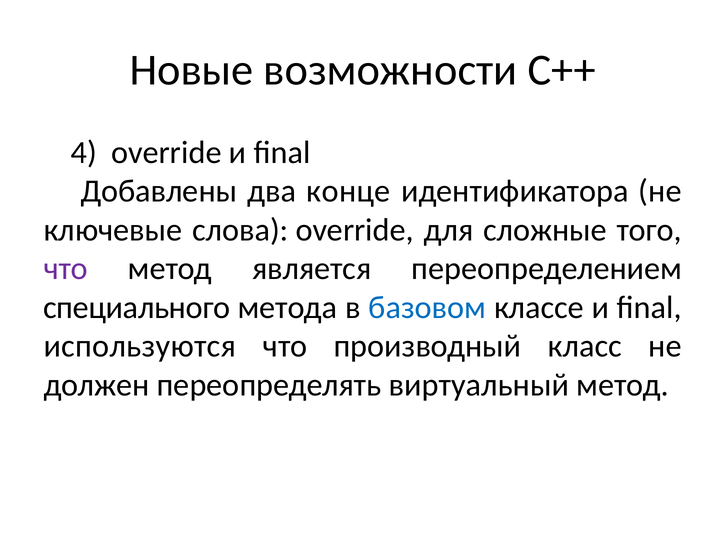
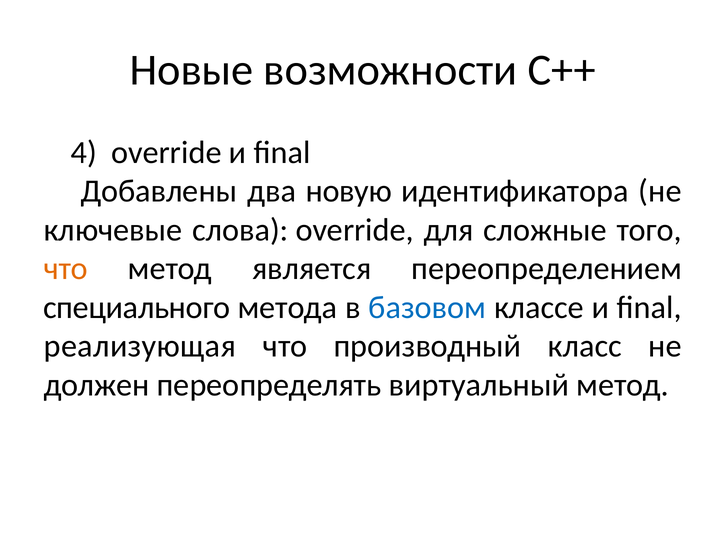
конце: конце -> новую
что at (66, 268) colour: purple -> orange
используются: используются -> реализующая
